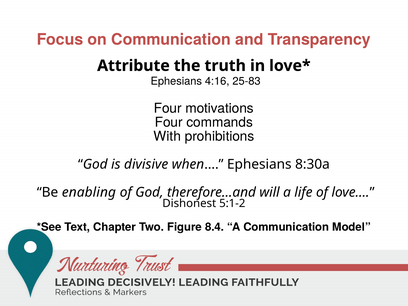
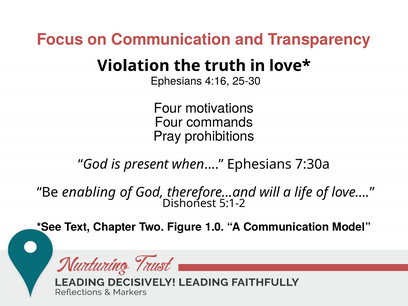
Attribute: Attribute -> Violation
25-83: 25-83 -> 25-30
With: With -> Pray
divisive: divisive -> present
8:30a: 8:30a -> 7:30a
8.4: 8.4 -> 1.0
